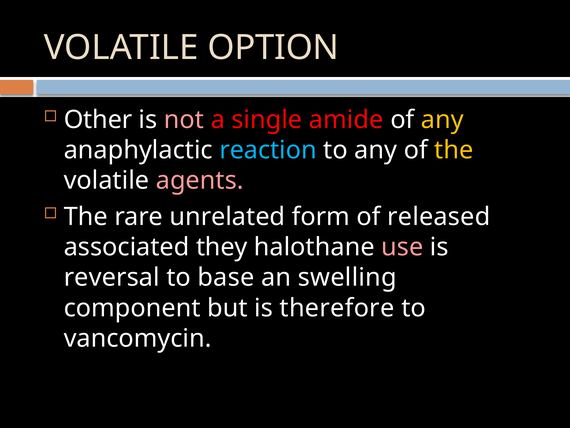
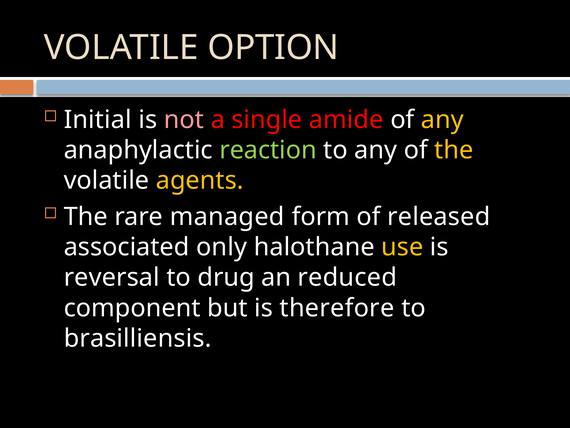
Other: Other -> Initial
reaction colour: light blue -> light green
agents colour: pink -> yellow
unrelated: unrelated -> managed
they: they -> only
use colour: pink -> yellow
base: base -> drug
swelling: swelling -> reduced
vancomycin: vancomycin -> brasilliensis
